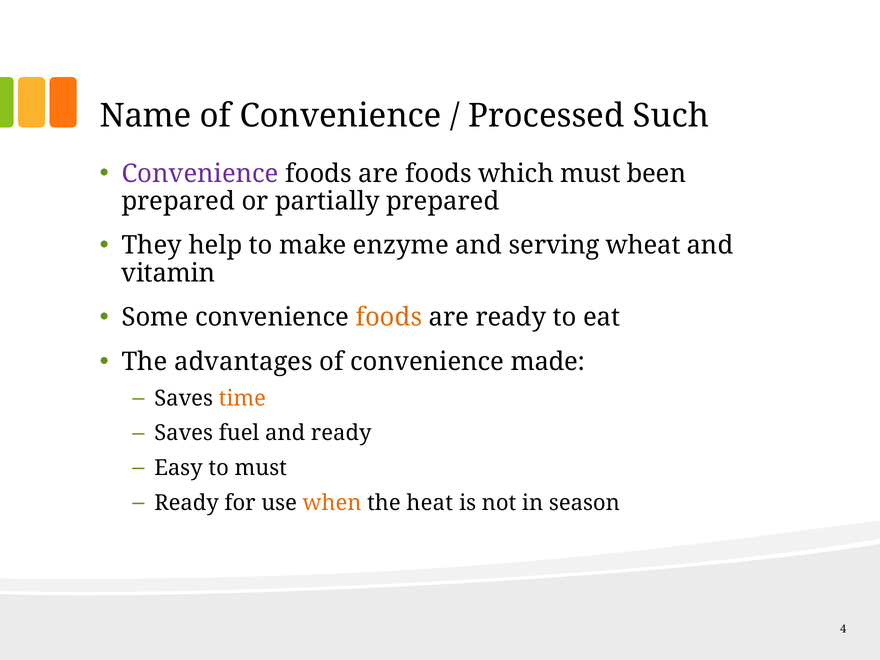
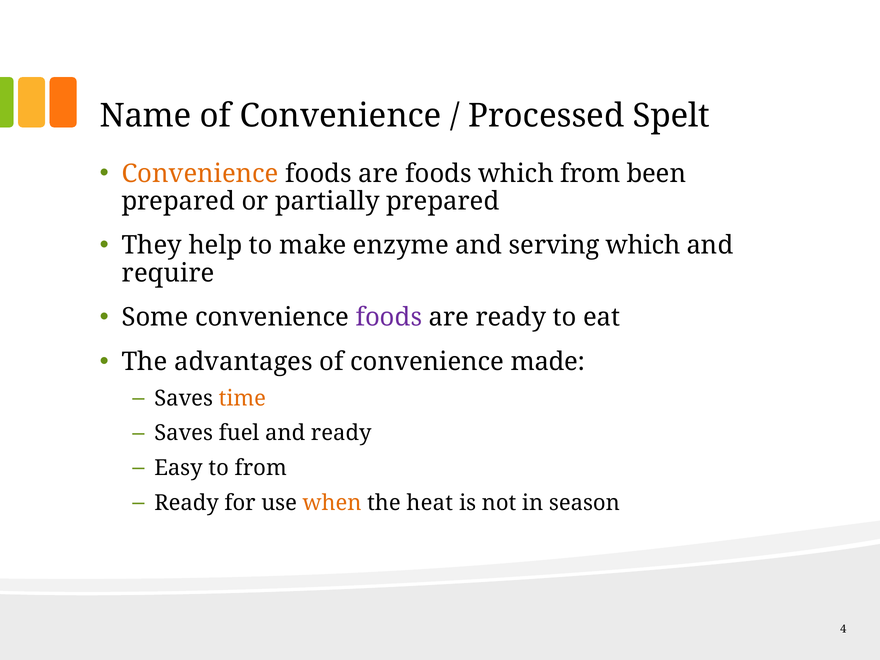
Such: Such -> Spelt
Convenience at (200, 174) colour: purple -> orange
which must: must -> from
serving wheat: wheat -> which
vitamin: vitamin -> require
foods at (389, 317) colour: orange -> purple
to must: must -> from
